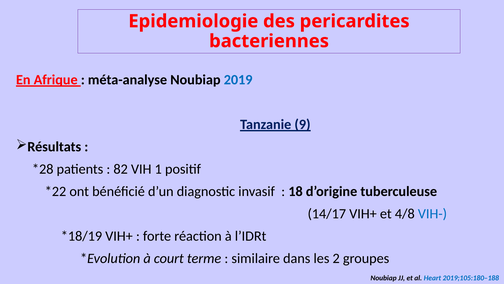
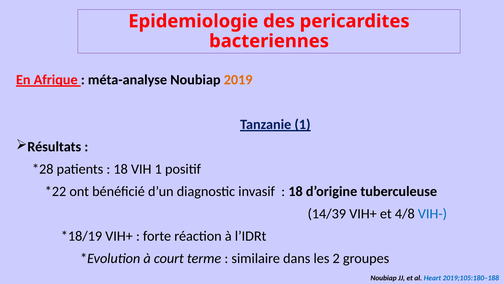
2019 colour: blue -> orange
Tanzanie 9: 9 -> 1
82 at (121, 169): 82 -> 18
14/17: 14/17 -> 14/39
